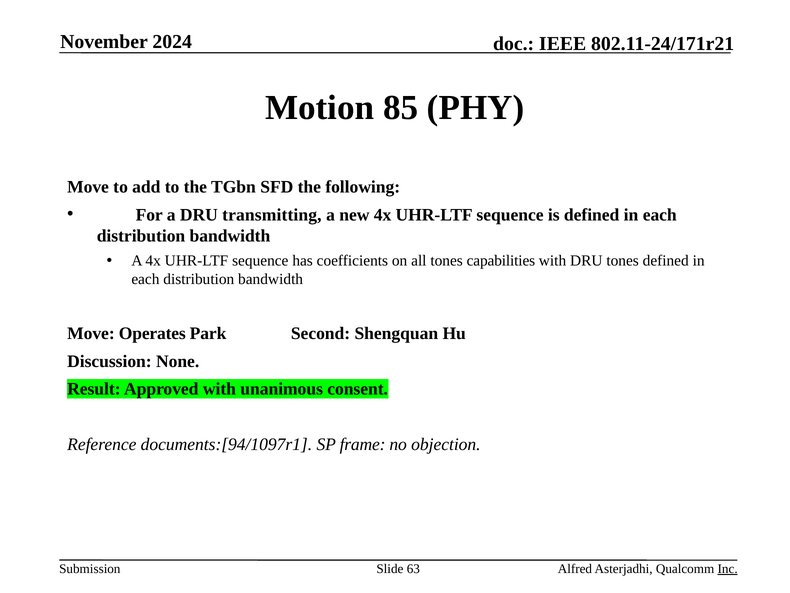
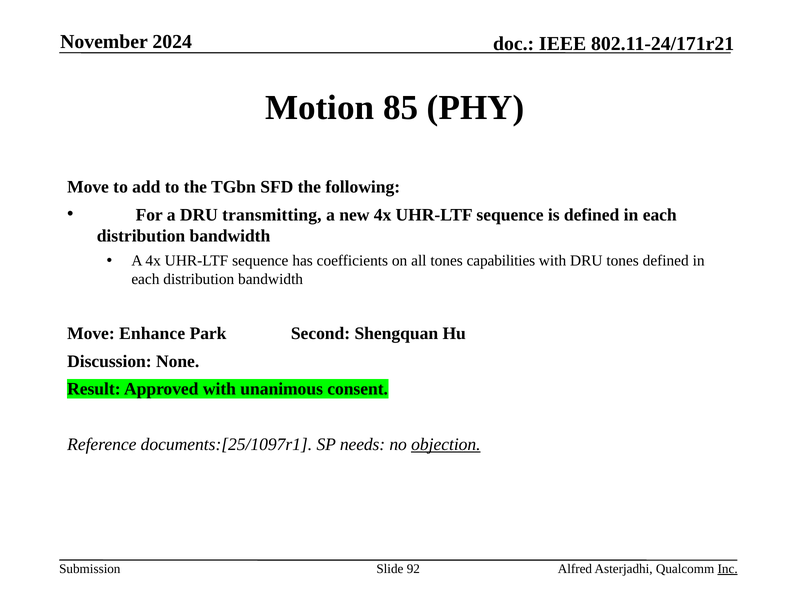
Operates: Operates -> Enhance
documents:[94/1097r1: documents:[94/1097r1 -> documents:[25/1097r1
frame: frame -> needs
objection underline: none -> present
63: 63 -> 92
